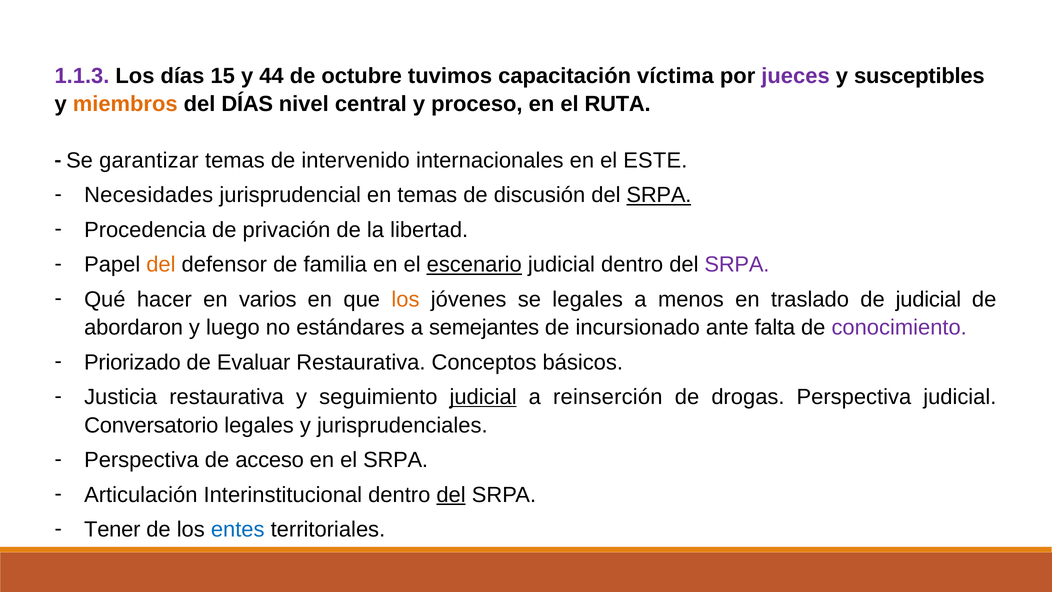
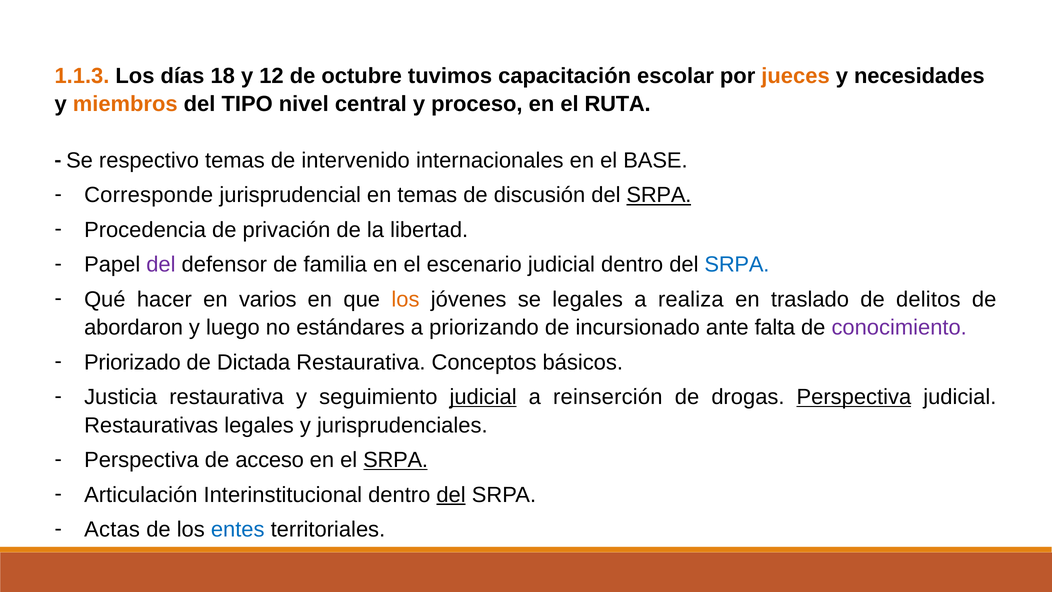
1.1.3 colour: purple -> orange
15: 15 -> 18
44: 44 -> 12
víctima: víctima -> escolar
jueces colour: purple -> orange
susceptibles: susceptibles -> necesidades
del DÍAS: DÍAS -> TIPO
garantizar: garantizar -> respectivo
ESTE: ESTE -> BASE
Necesidades: Necesidades -> Corresponde
del at (161, 265) colour: orange -> purple
escenario underline: present -> none
SRPA at (737, 265) colour: purple -> blue
menos: menos -> realiza
de judicial: judicial -> delitos
semejantes: semejantes -> priorizando
Evaluar: Evaluar -> Dictada
Perspectiva at (854, 397) underline: none -> present
Conversatorio: Conversatorio -> Restaurativas
SRPA at (396, 460) underline: none -> present
Tener: Tener -> Actas
